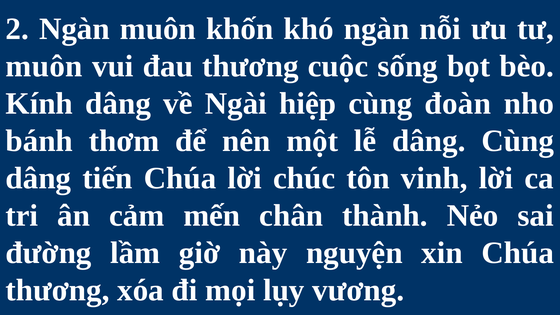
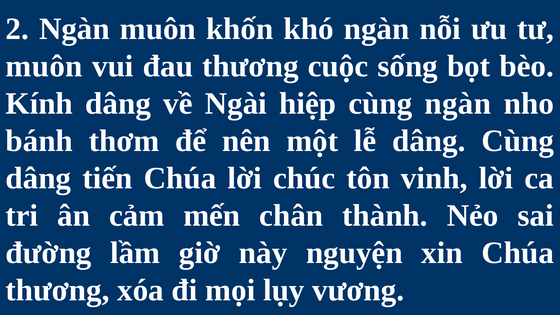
cùng đoàn: đoàn -> ngàn
